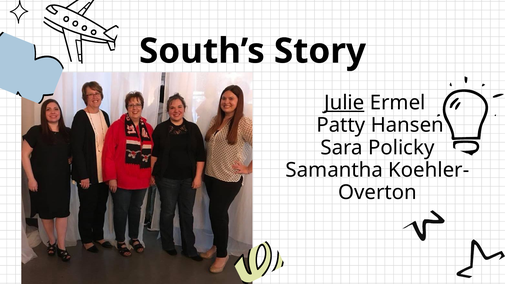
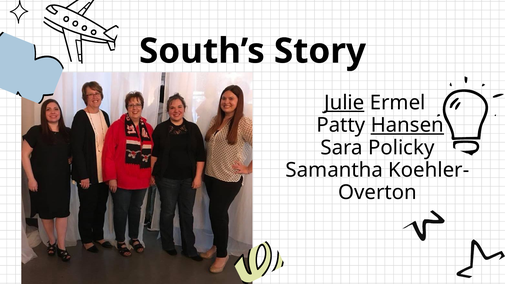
Hansen underline: none -> present
